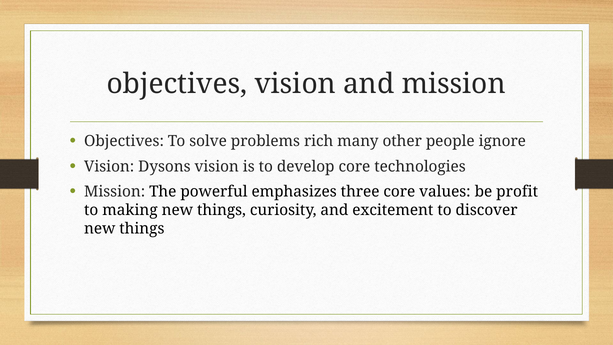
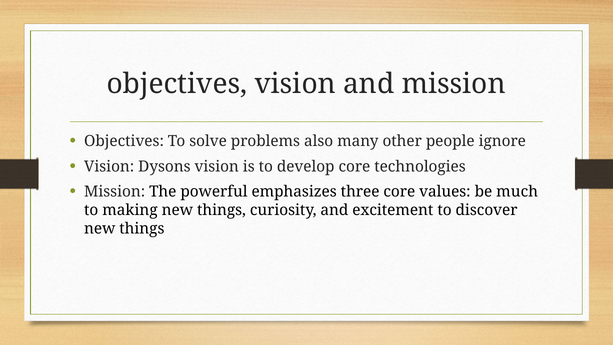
rich: rich -> also
profit: profit -> much
